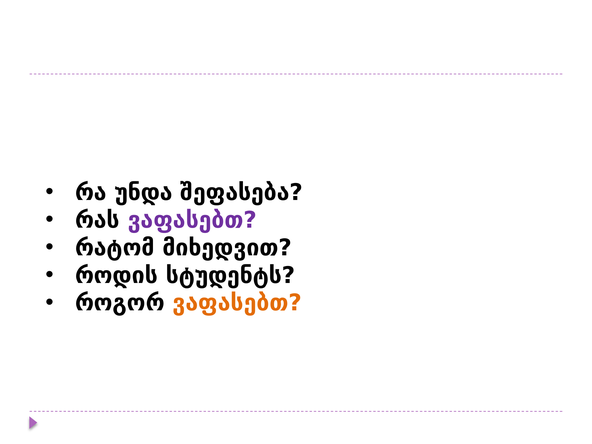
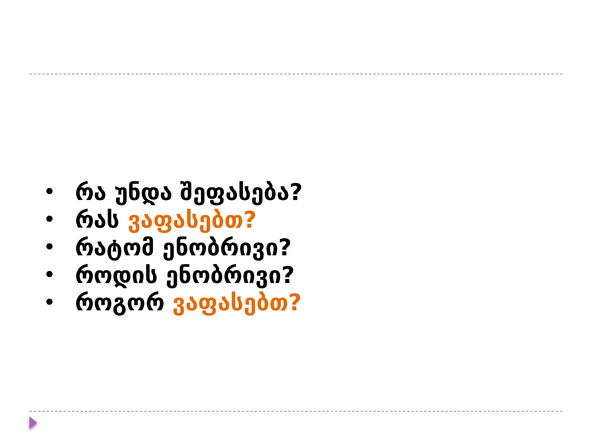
ვაფასებთ at (192, 220) colour: purple -> orange
რატომ მიხედვით: მიხედვით -> ენობრივი
როდის სტუდენტს: სტუდენტს -> ენობრივი
